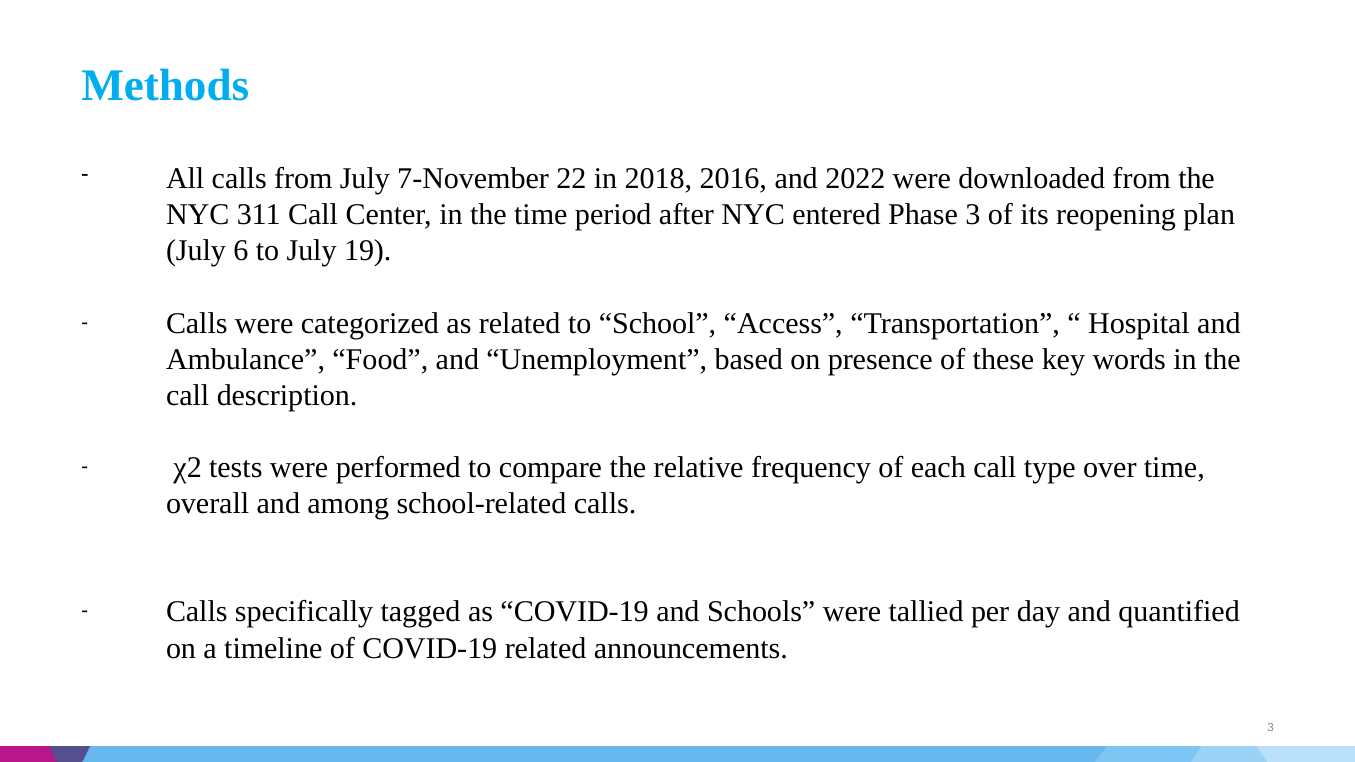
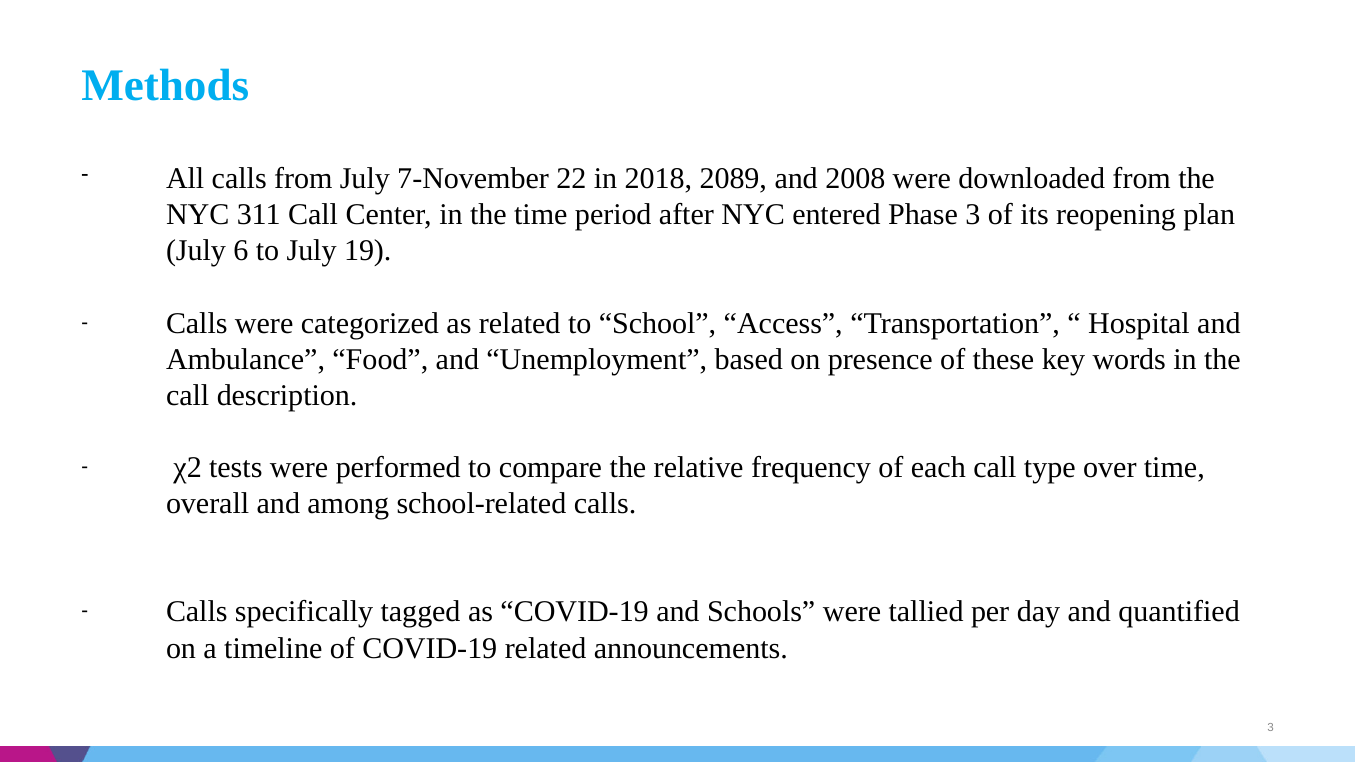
2016: 2016 -> 2089
2022: 2022 -> 2008
